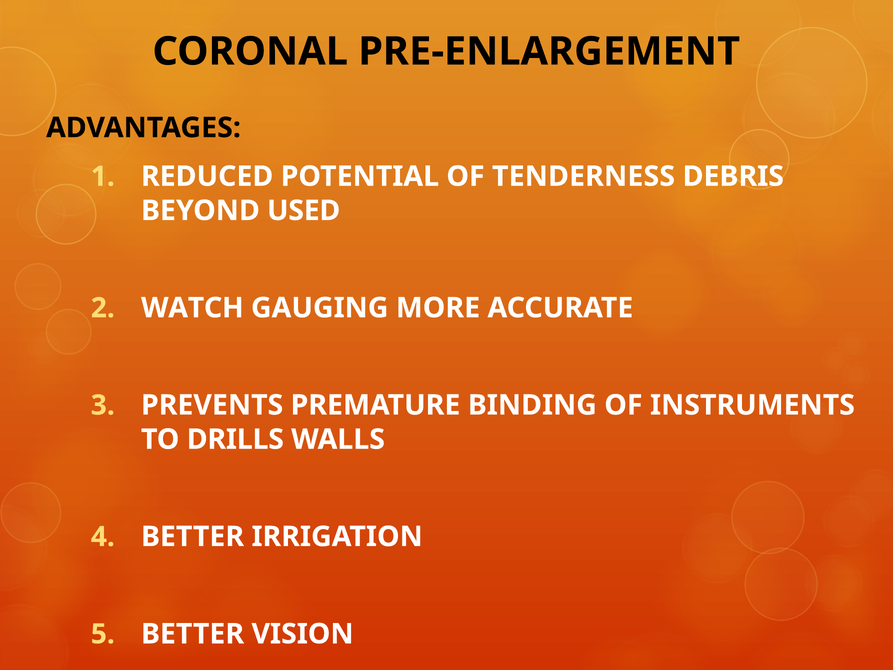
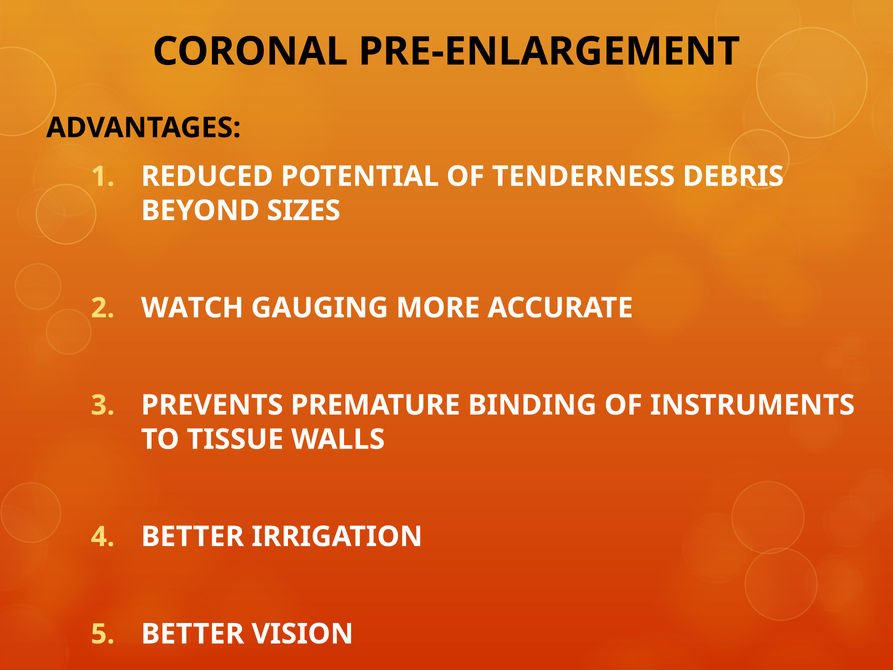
USED: USED -> SIZES
DRILLS: DRILLS -> TISSUE
